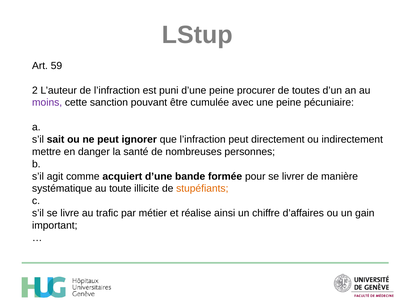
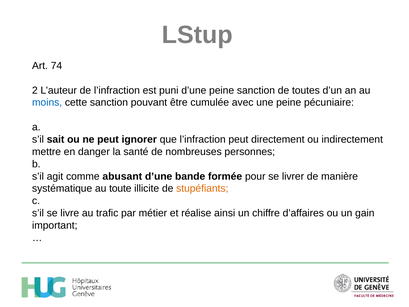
59: 59 -> 74
peine procurer: procurer -> sanction
moins colour: purple -> blue
acquiert: acquiert -> abusant
